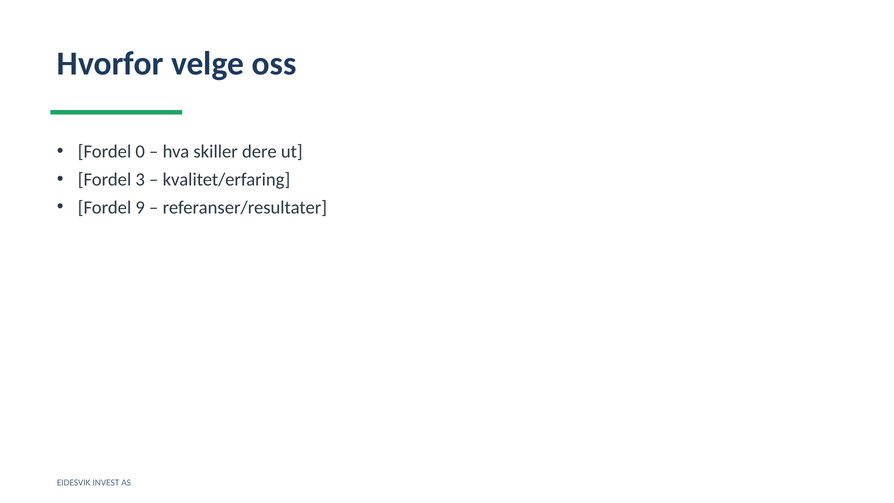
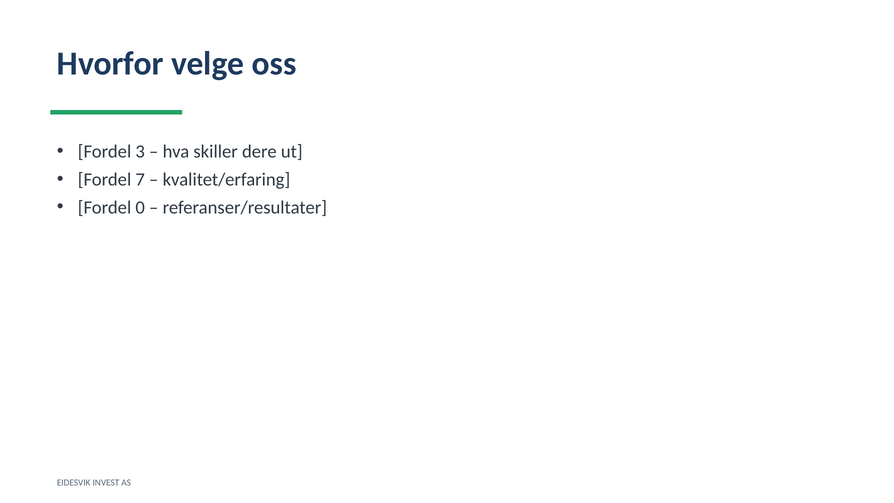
0: 0 -> 3
3: 3 -> 7
9: 9 -> 0
